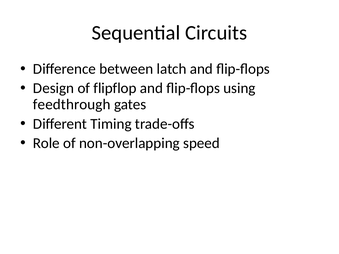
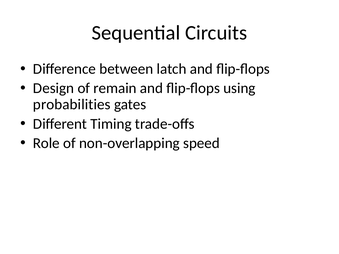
flipflop: flipflop -> remain
feedthrough: feedthrough -> probabilities
